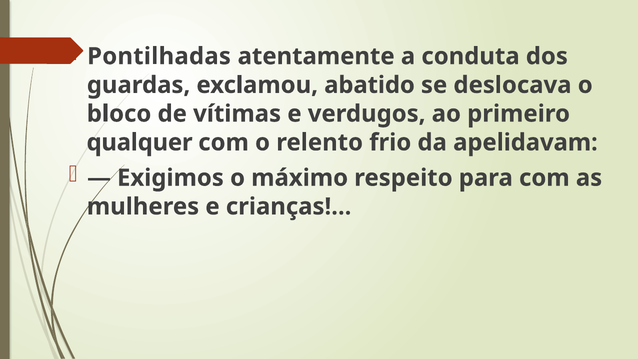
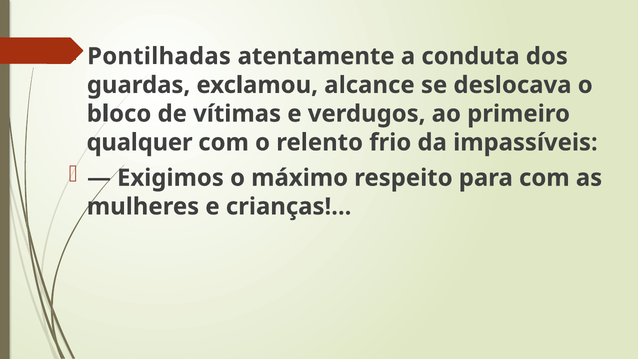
abatido: abatido -> alcance
apelidavam: apelidavam -> impassíveis
